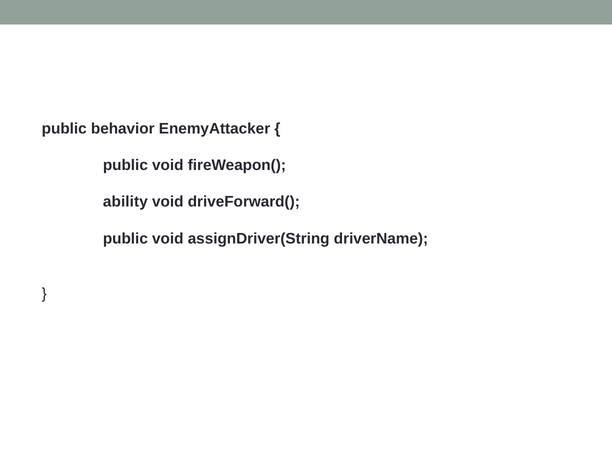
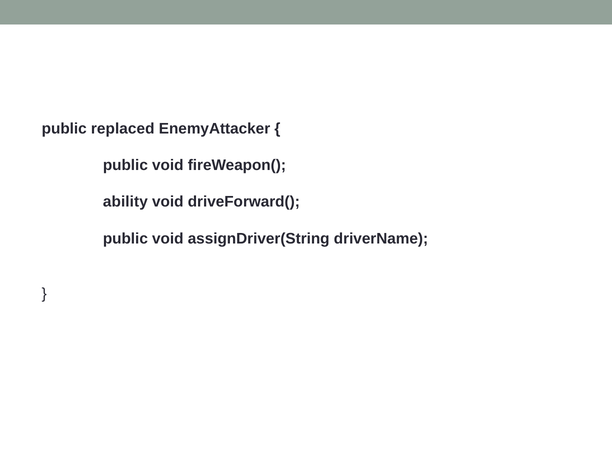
behavior: behavior -> replaced
